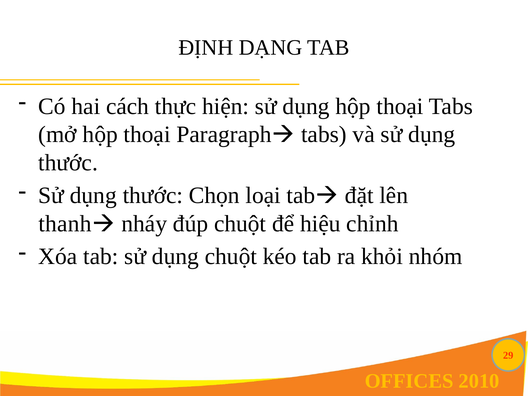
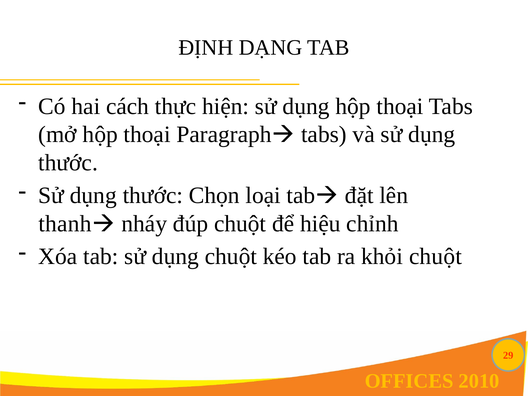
khỏi nhóm: nhóm -> chuột
